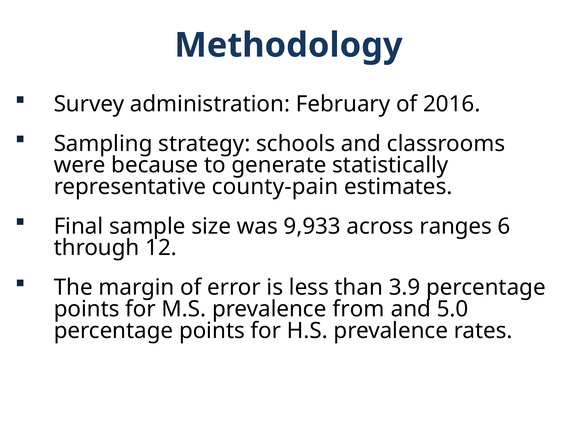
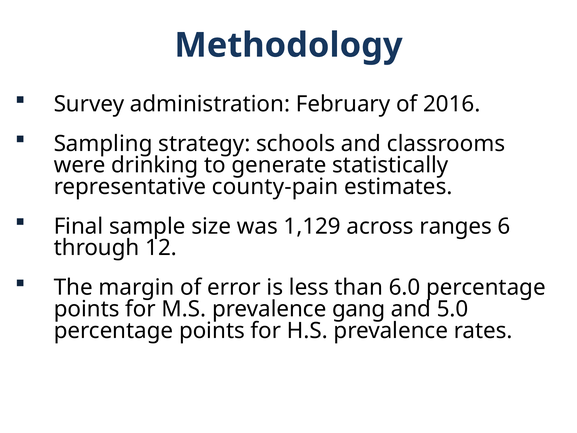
because: because -> drinking
9,933: 9,933 -> 1,129
3.9: 3.9 -> 6.0
from: from -> gang
